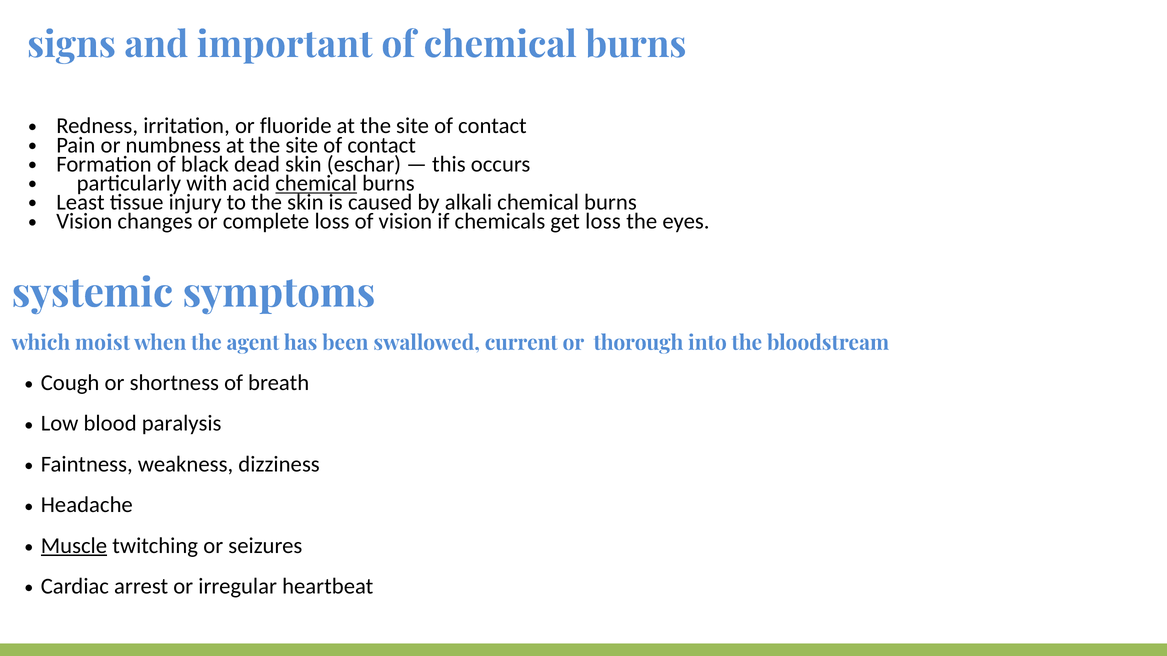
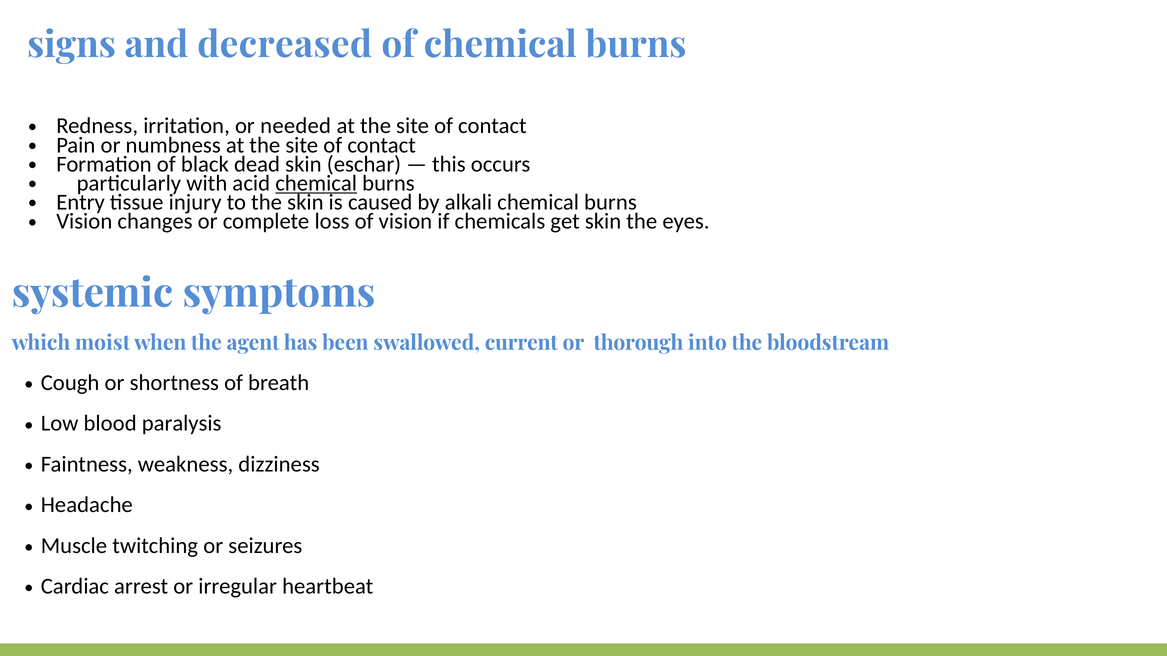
important: important -> decreased
fluoride: fluoride -> needed
Least: Least -> Entry
get loss: loss -> skin
Muscle underline: present -> none
